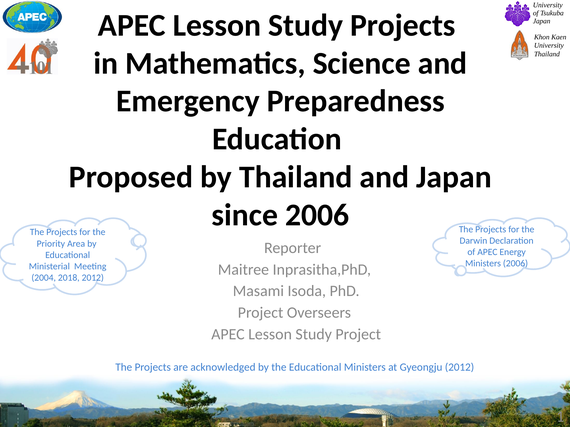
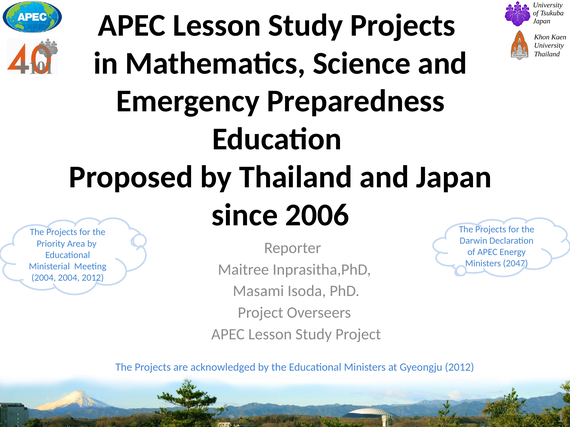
Ministers 2006: 2006 -> 2047
2004 2018: 2018 -> 2004
